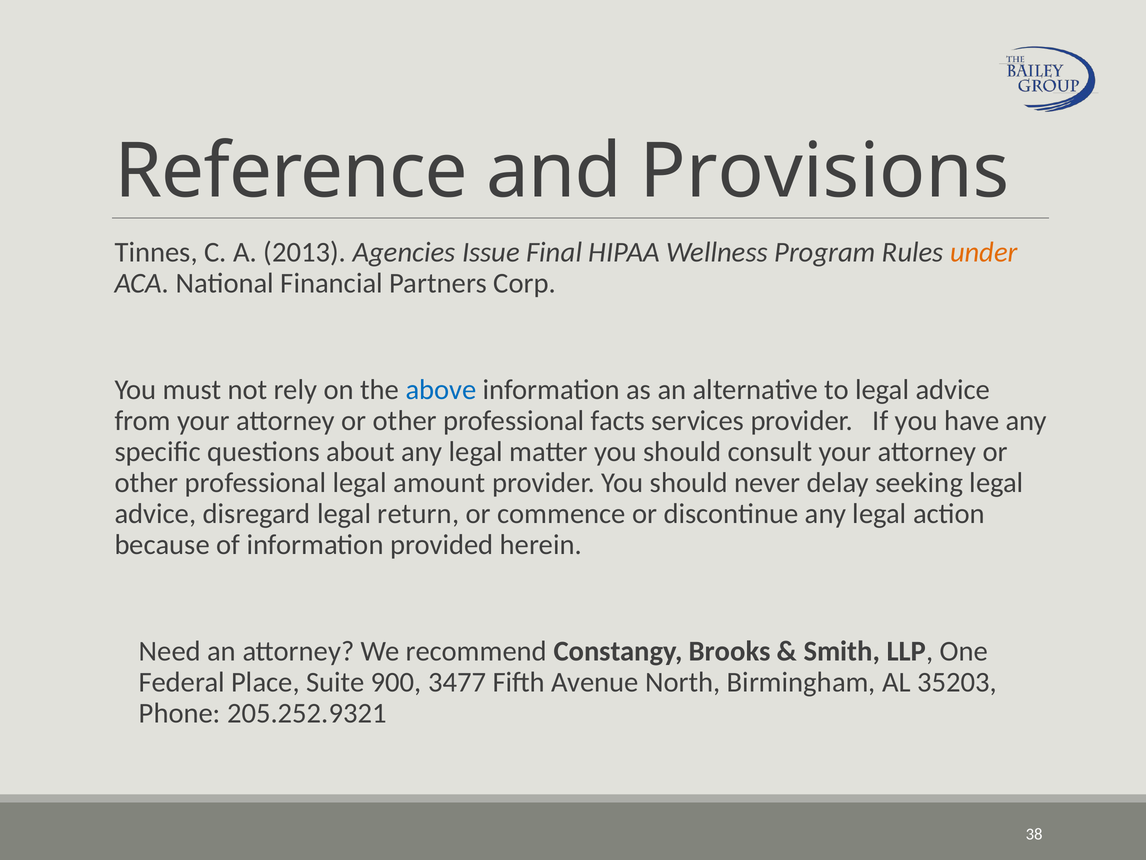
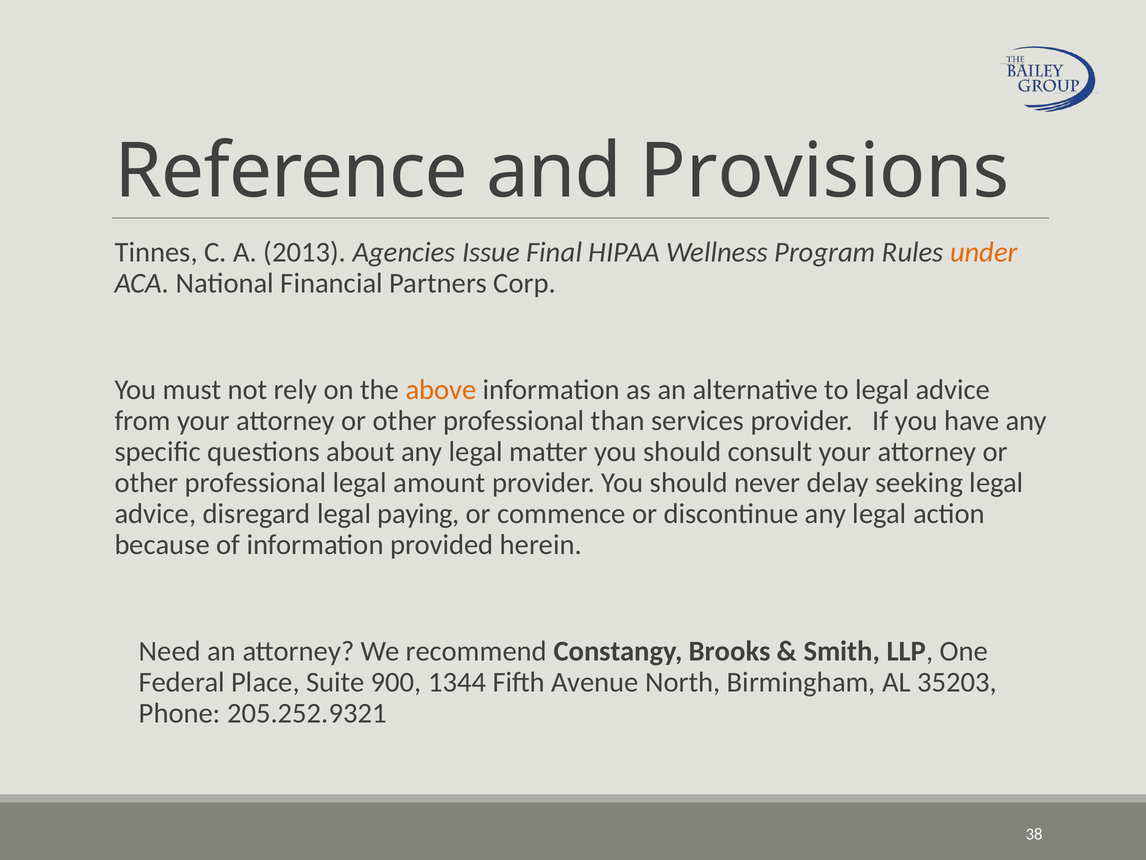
above colour: blue -> orange
facts: facts -> than
return: return -> paying
3477: 3477 -> 1344
